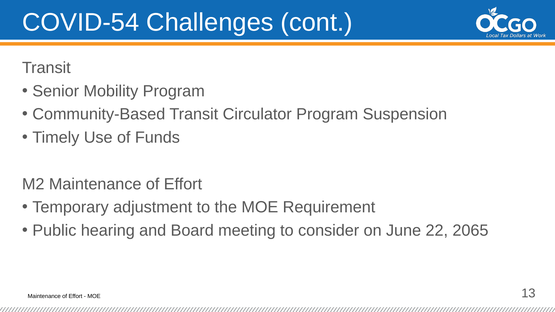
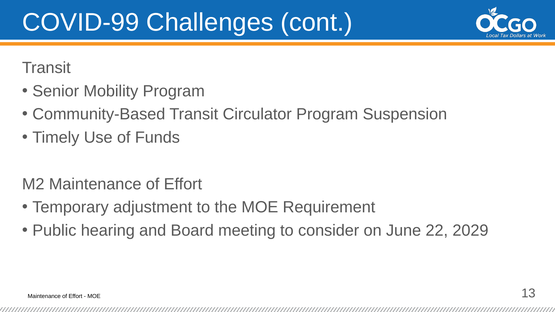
COVID-54: COVID-54 -> COVID-99
2065: 2065 -> 2029
